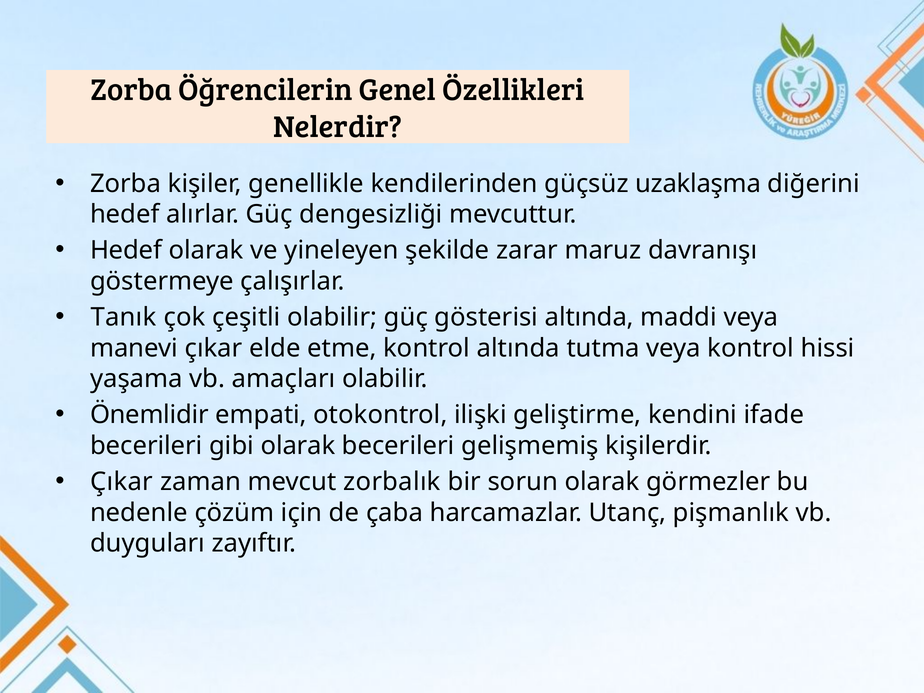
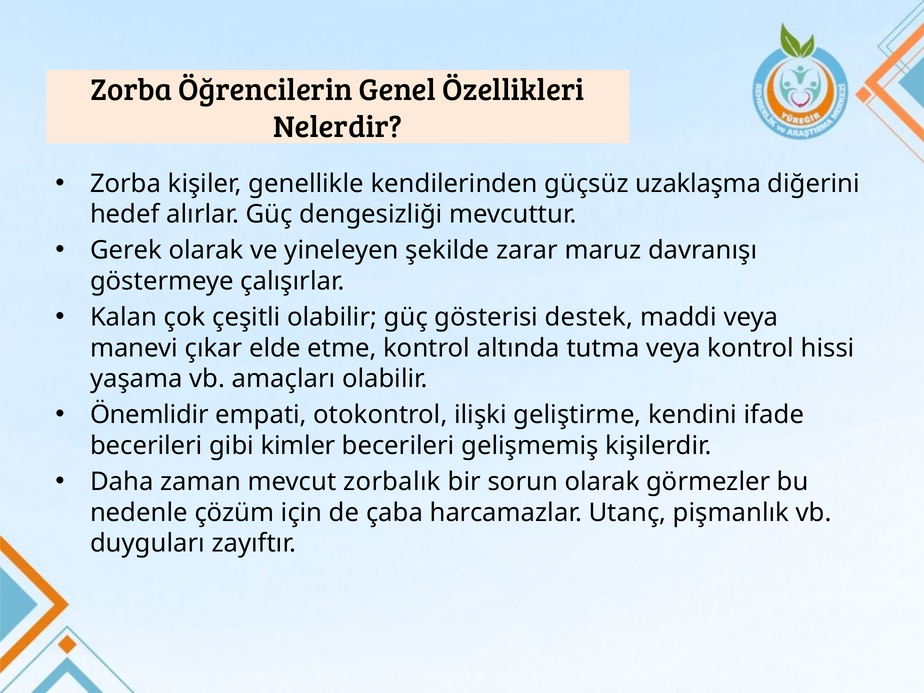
Hedef at (126, 250): Hedef -> Gerek
Tanık: Tanık -> Kalan
gösterisi altında: altında -> destek
gibi olarak: olarak -> kimler
Çıkar at (122, 482): Çıkar -> Daha
